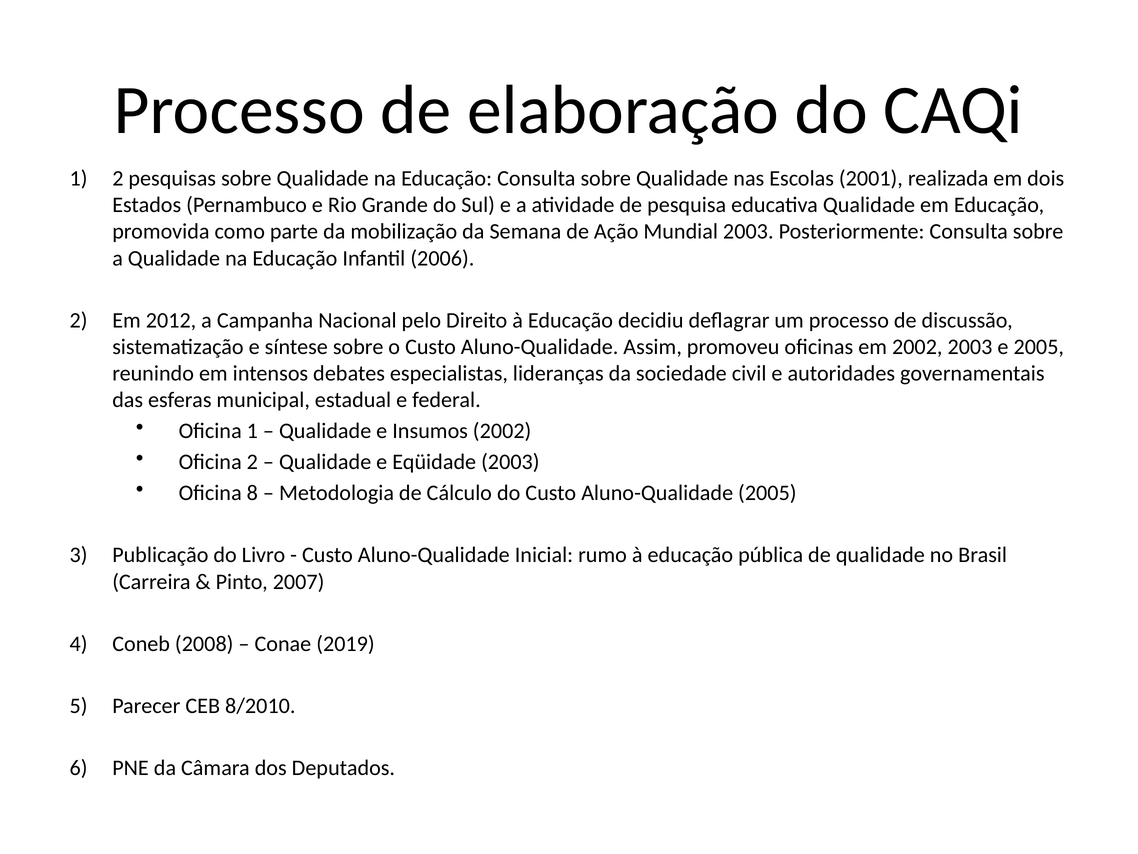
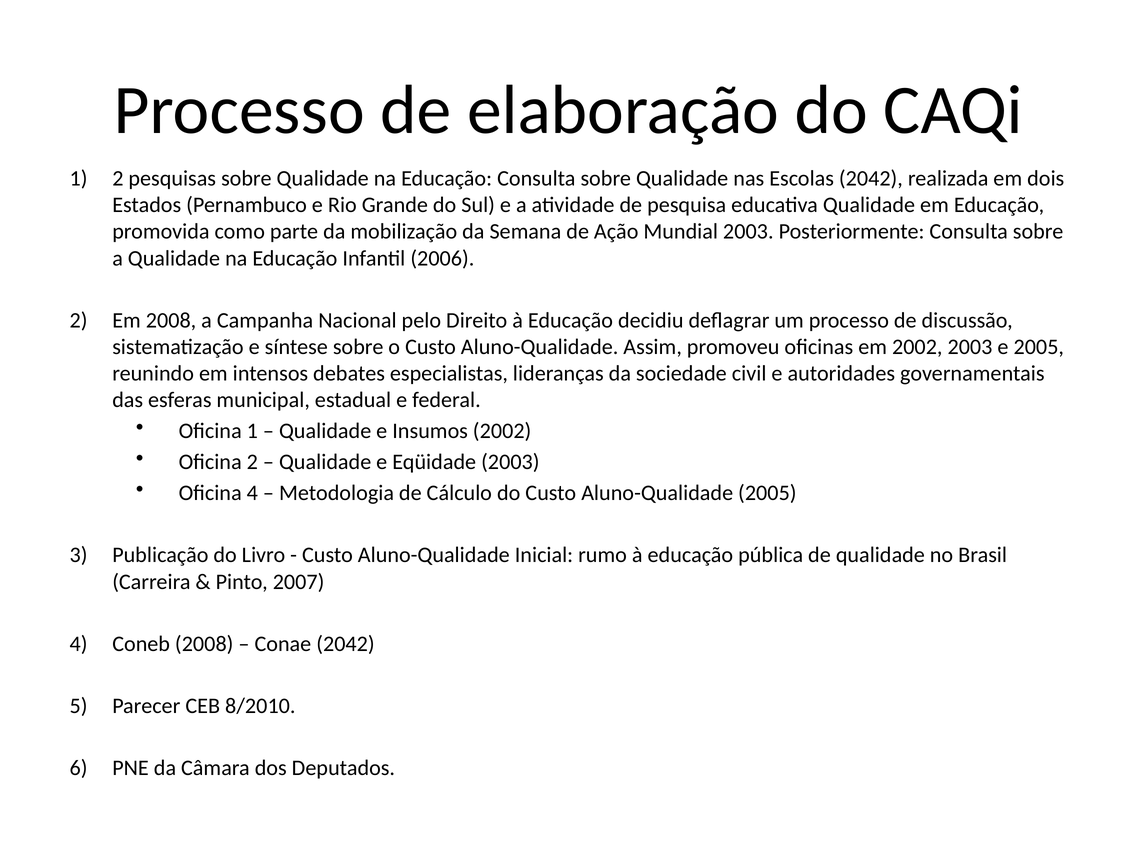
Escolas 2001: 2001 -> 2042
Em 2012: 2012 -> 2008
Oficina 8: 8 -> 4
Conae 2019: 2019 -> 2042
